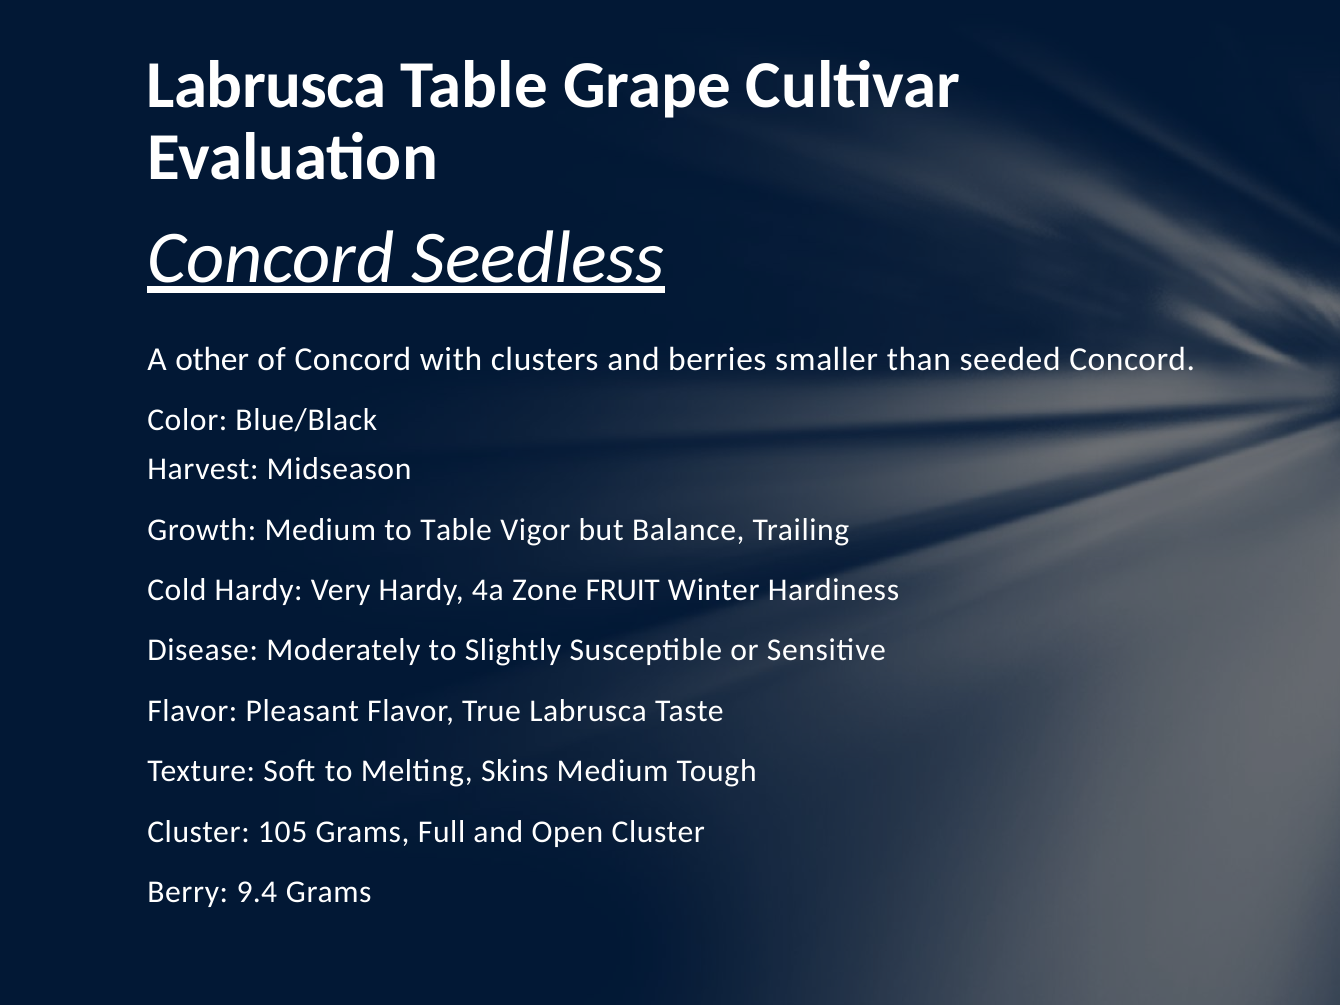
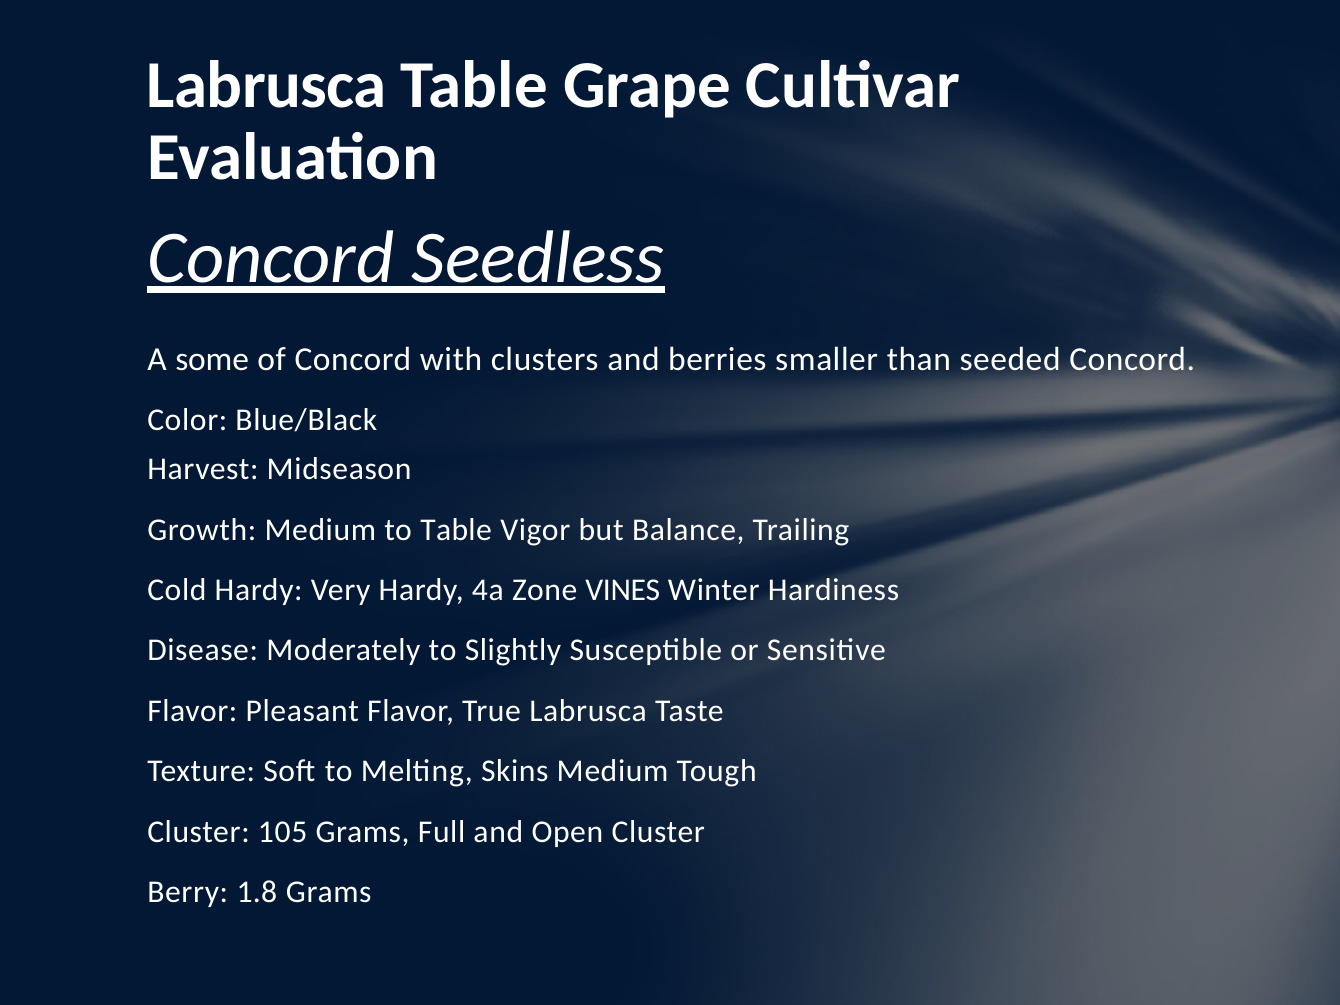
other: other -> some
FRUIT: FRUIT -> VINES
9.4: 9.4 -> 1.8
